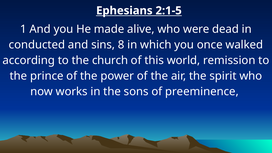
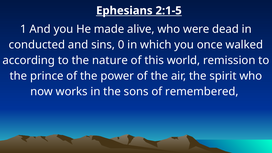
8: 8 -> 0
church: church -> nature
preeminence: preeminence -> remembered
